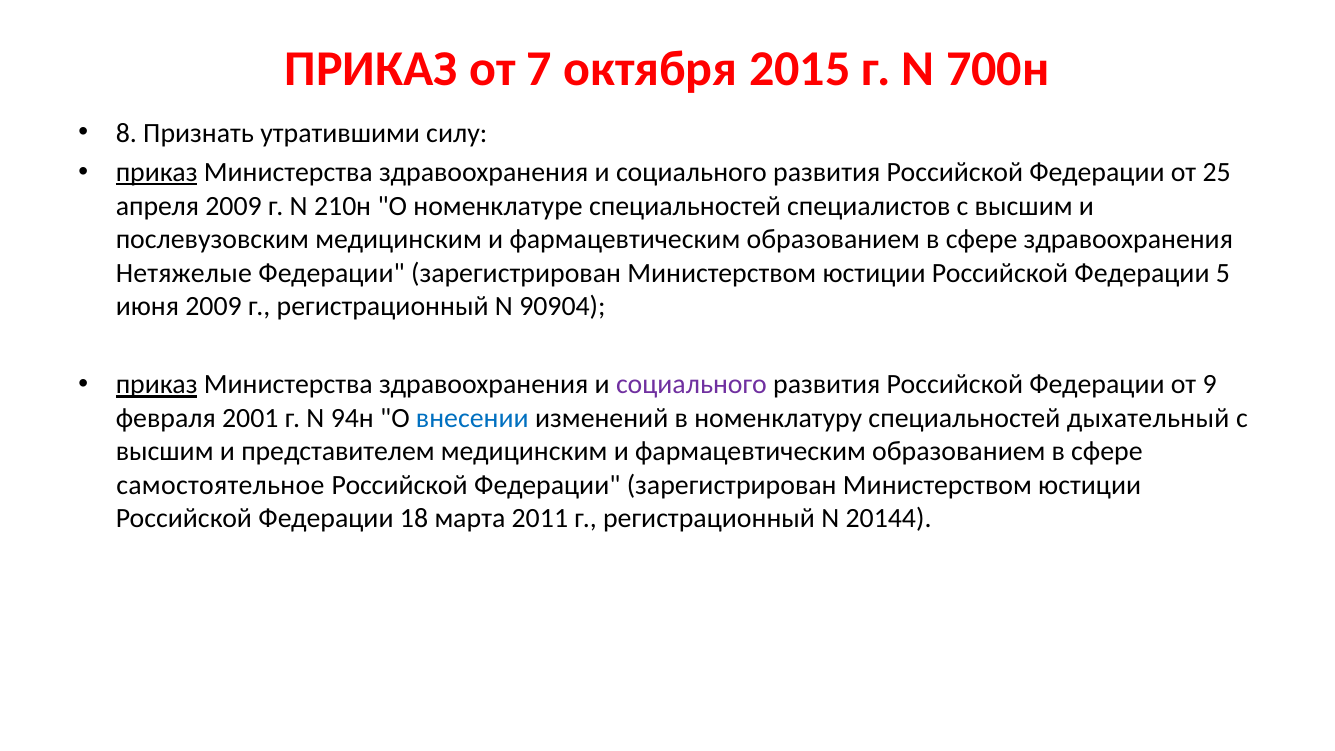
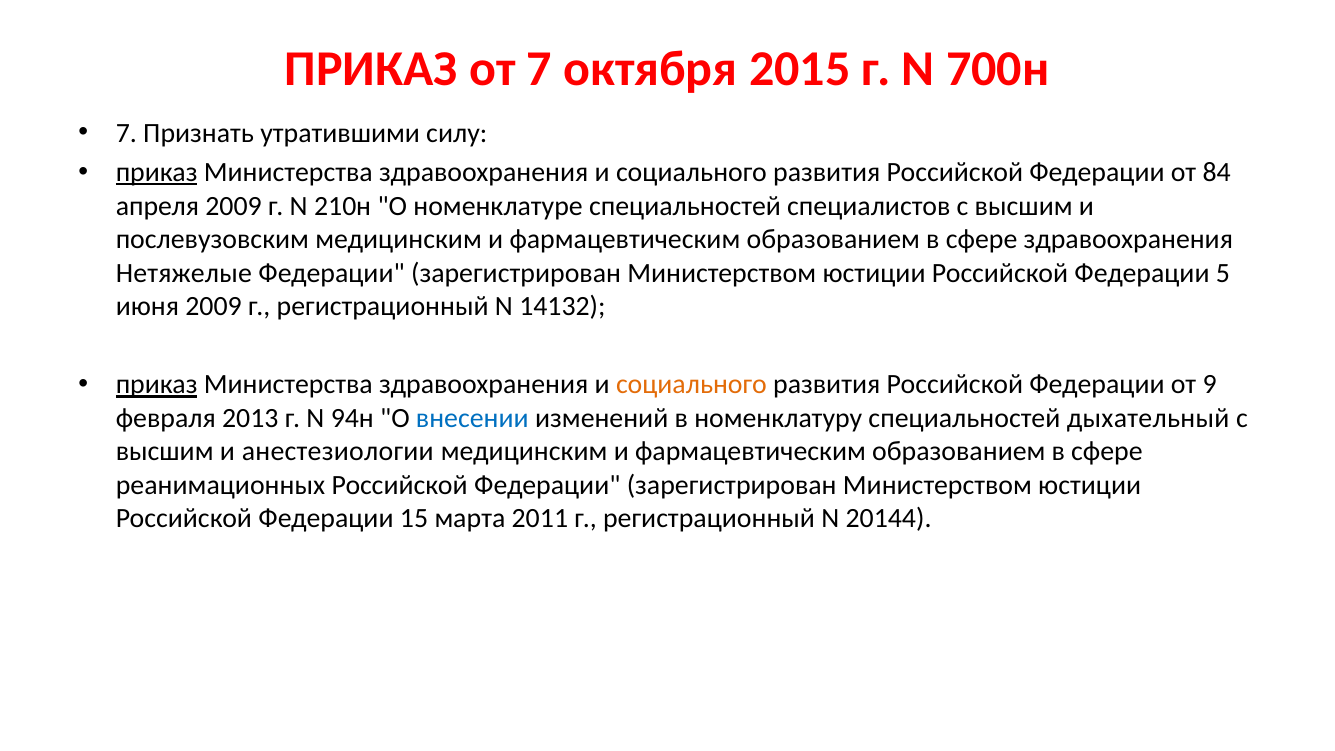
8 at (126, 133): 8 -> 7
25: 25 -> 84
90904: 90904 -> 14132
социального at (691, 384) colour: purple -> orange
2001: 2001 -> 2013
представителем: представителем -> анестезиологии
самостоятельное: самостоятельное -> реанимационных
18: 18 -> 15
